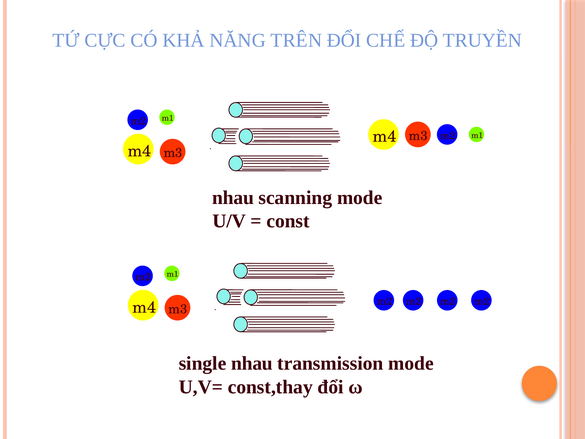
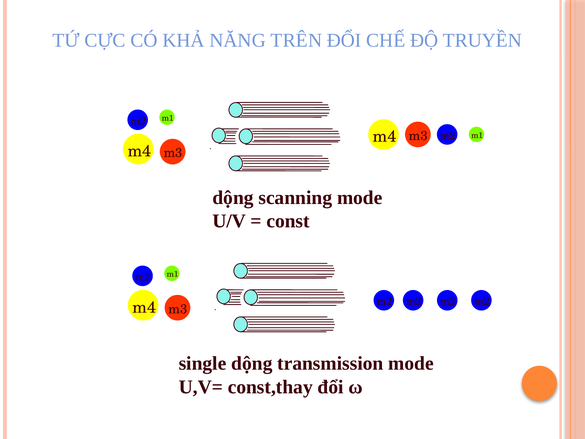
nhau at (233, 198): nhau -> dộng
single nhau: nhau -> dộng
